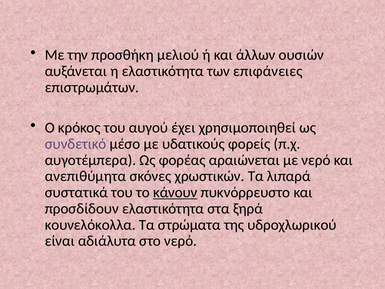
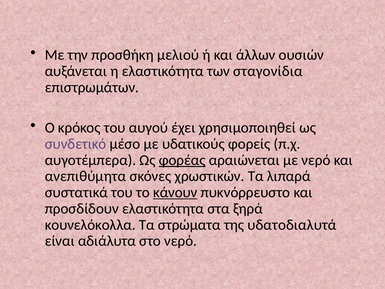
επιφάνειες: επιφάνειες -> σταγονίδια
φορέας underline: none -> present
υδροχλωρικού: υδροχλωρικού -> υδατοδιαλυτά
